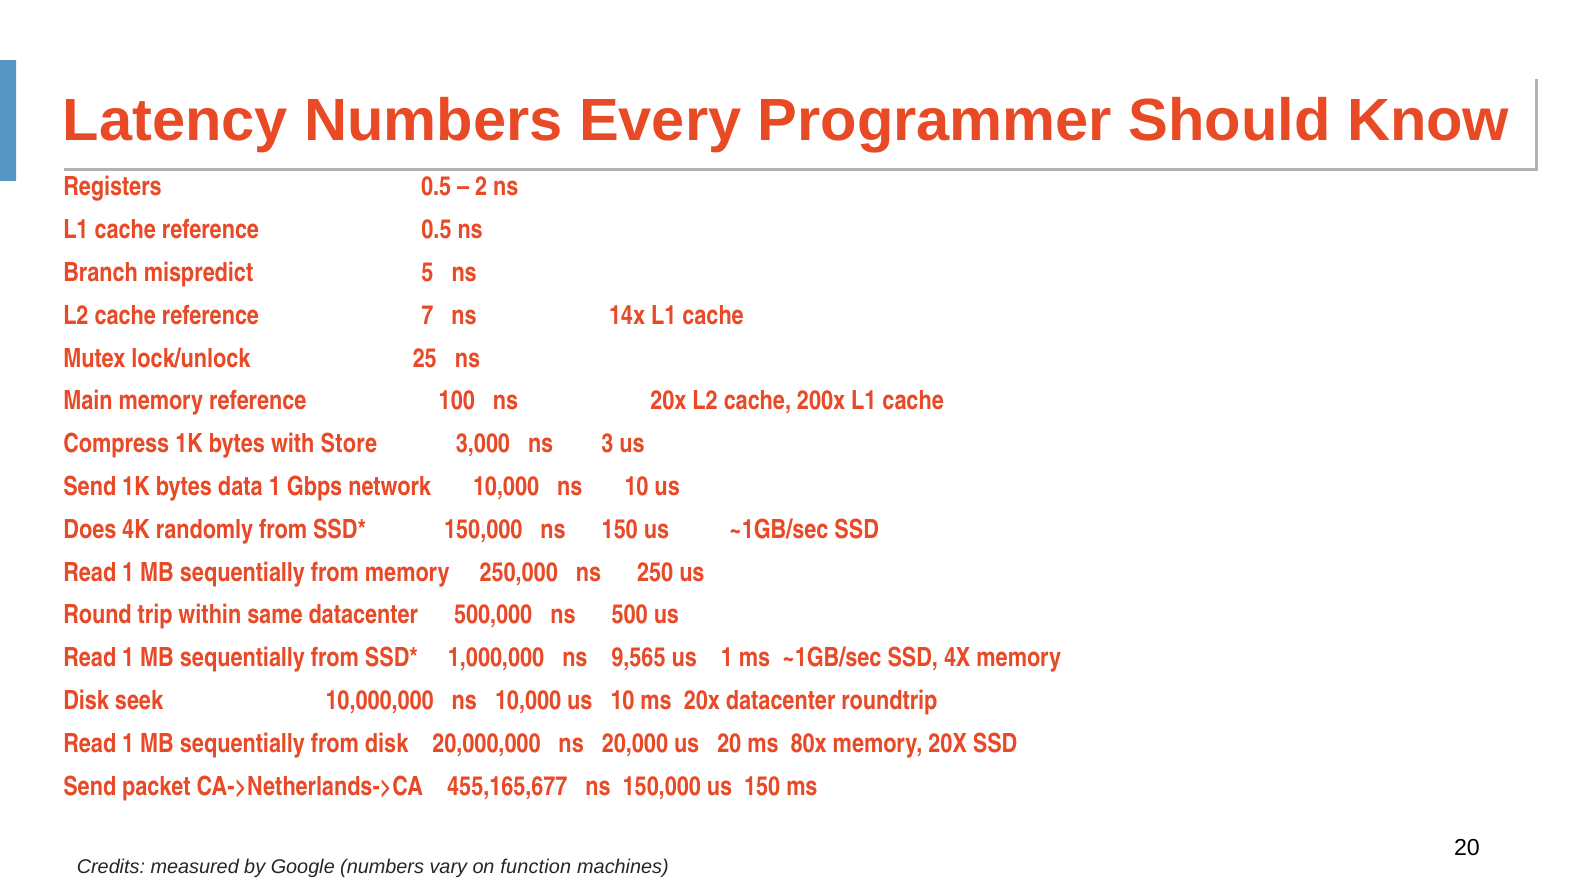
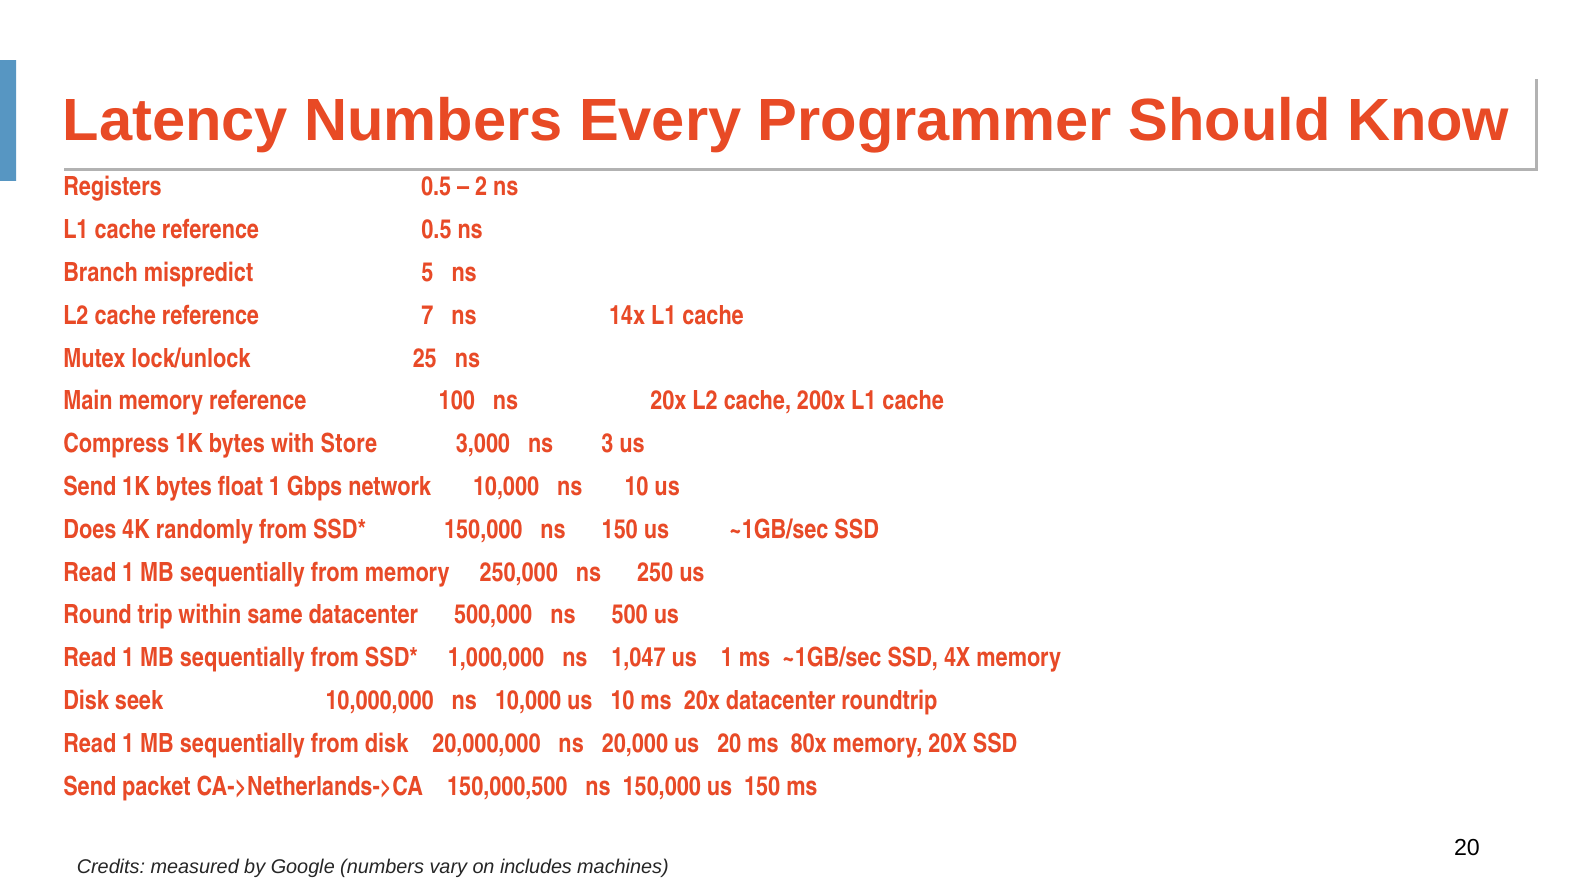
data: data -> float
9,565: 9,565 -> 1,047
455,165,677: 455,165,677 -> 150,000,500
function: function -> includes
